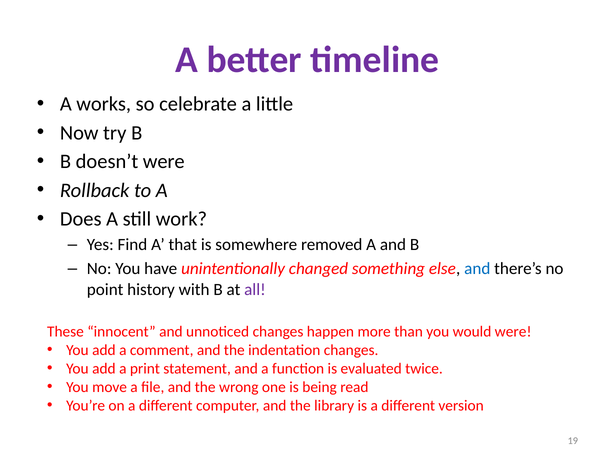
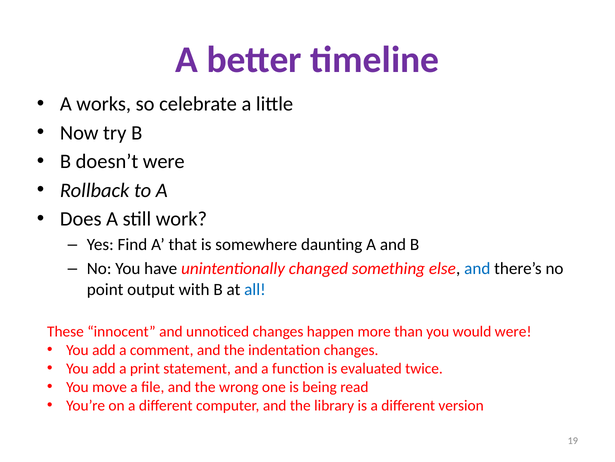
removed: removed -> daunting
history: history -> output
all colour: purple -> blue
